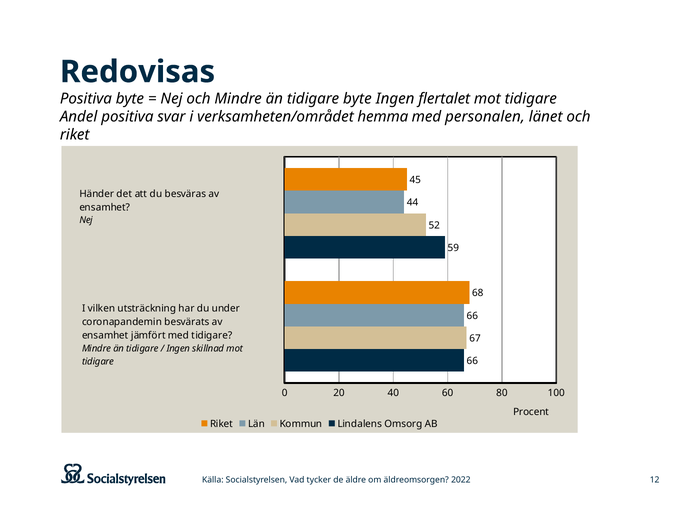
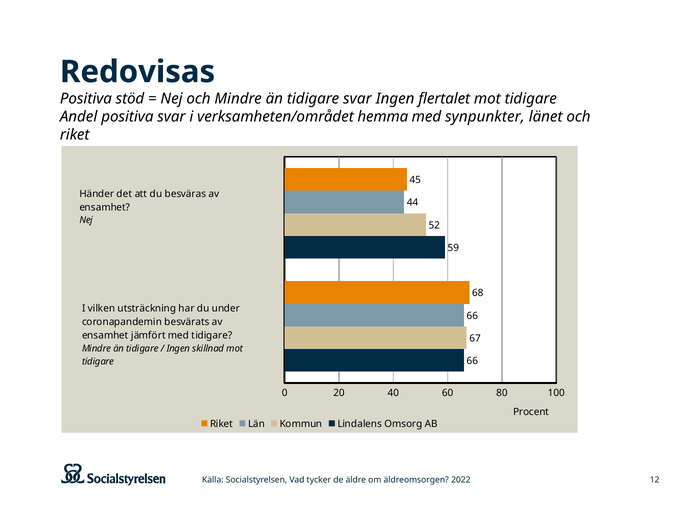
Positiva byte: byte -> stöd
tidigare byte: byte -> svar
personalen: personalen -> synpunkter
